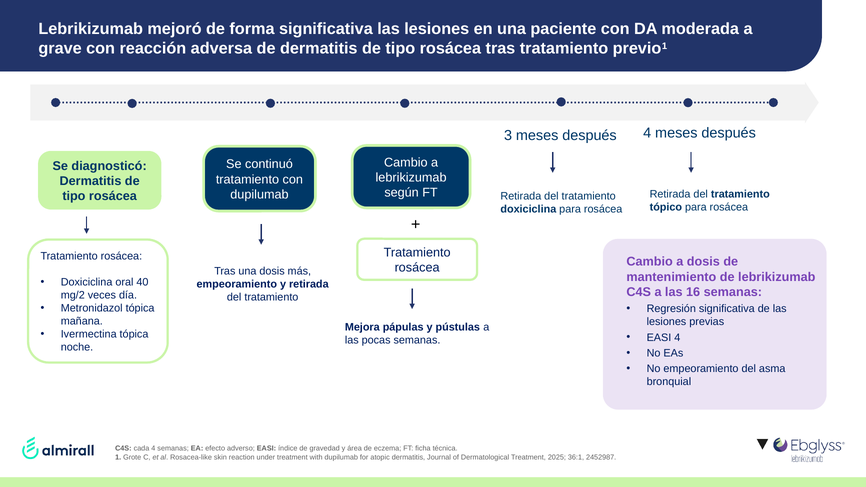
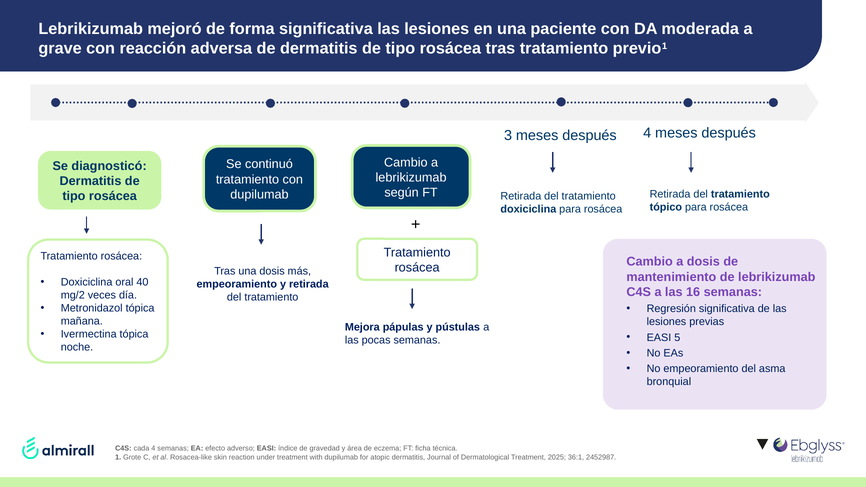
EASI 4: 4 -> 5
